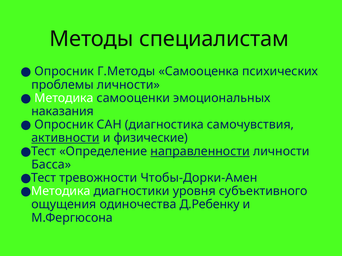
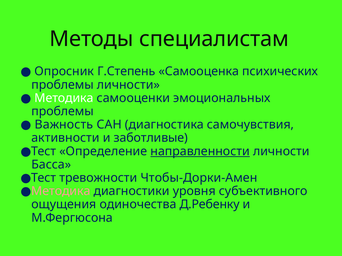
Г.Методы: Г.Методы -> Г.Степень
наказания at (63, 112): наказания -> проблемы
Опросник at (64, 125): Опросник -> Важность
активности underline: present -> none
физические: физические -> заботливые
Методика at (61, 191) colour: white -> pink
